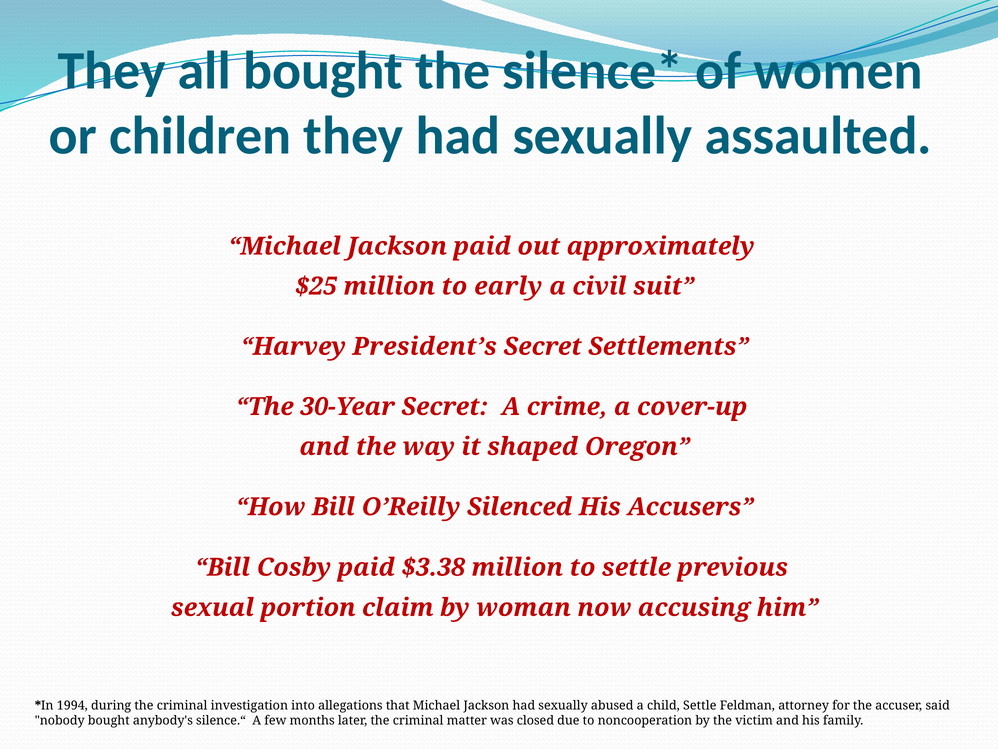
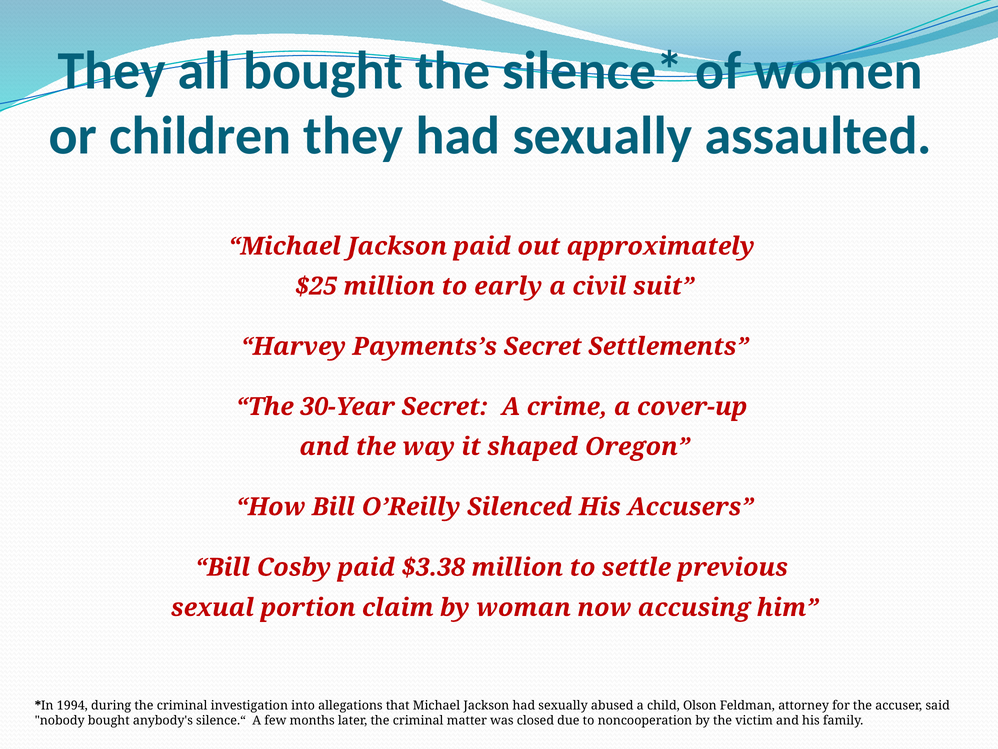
President’s: President’s -> Payments’s
child Settle: Settle -> Olson
